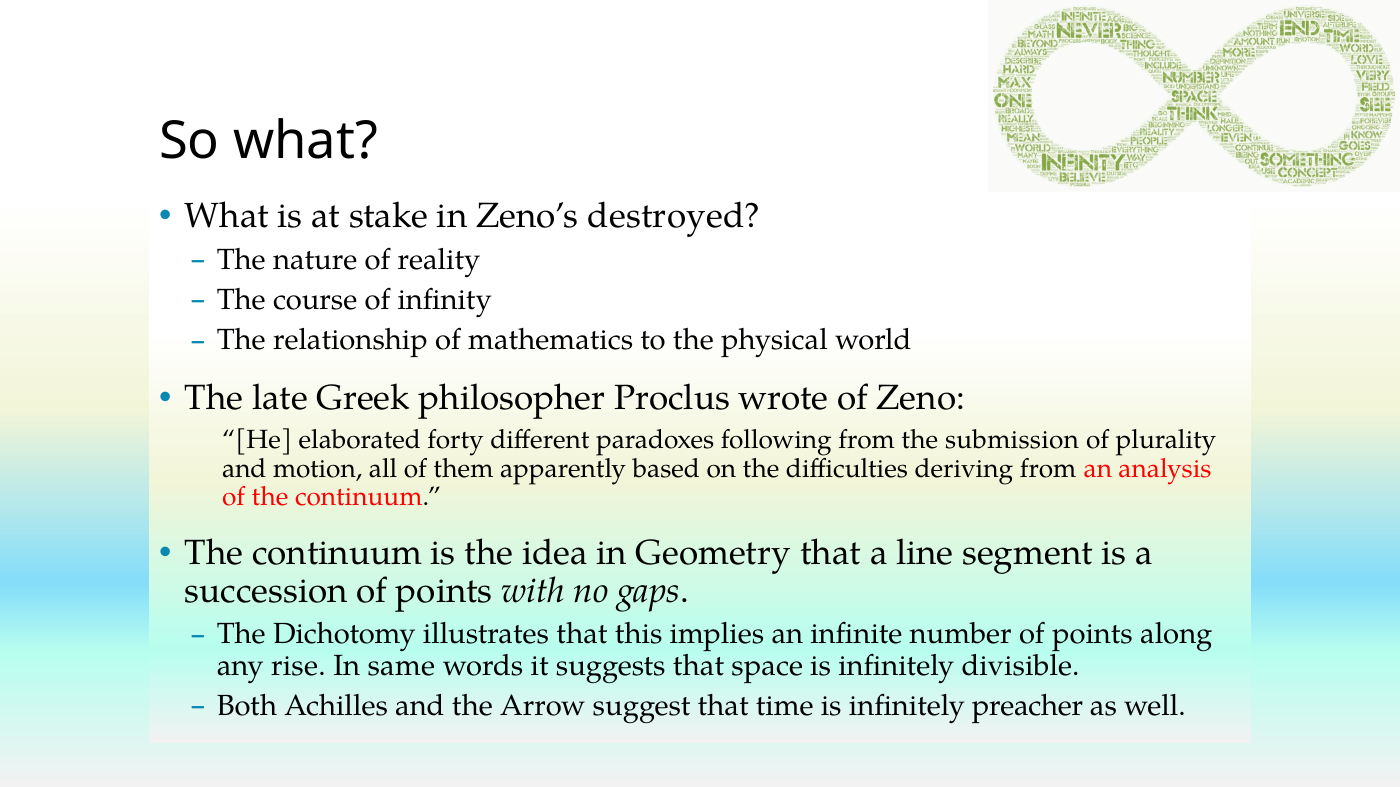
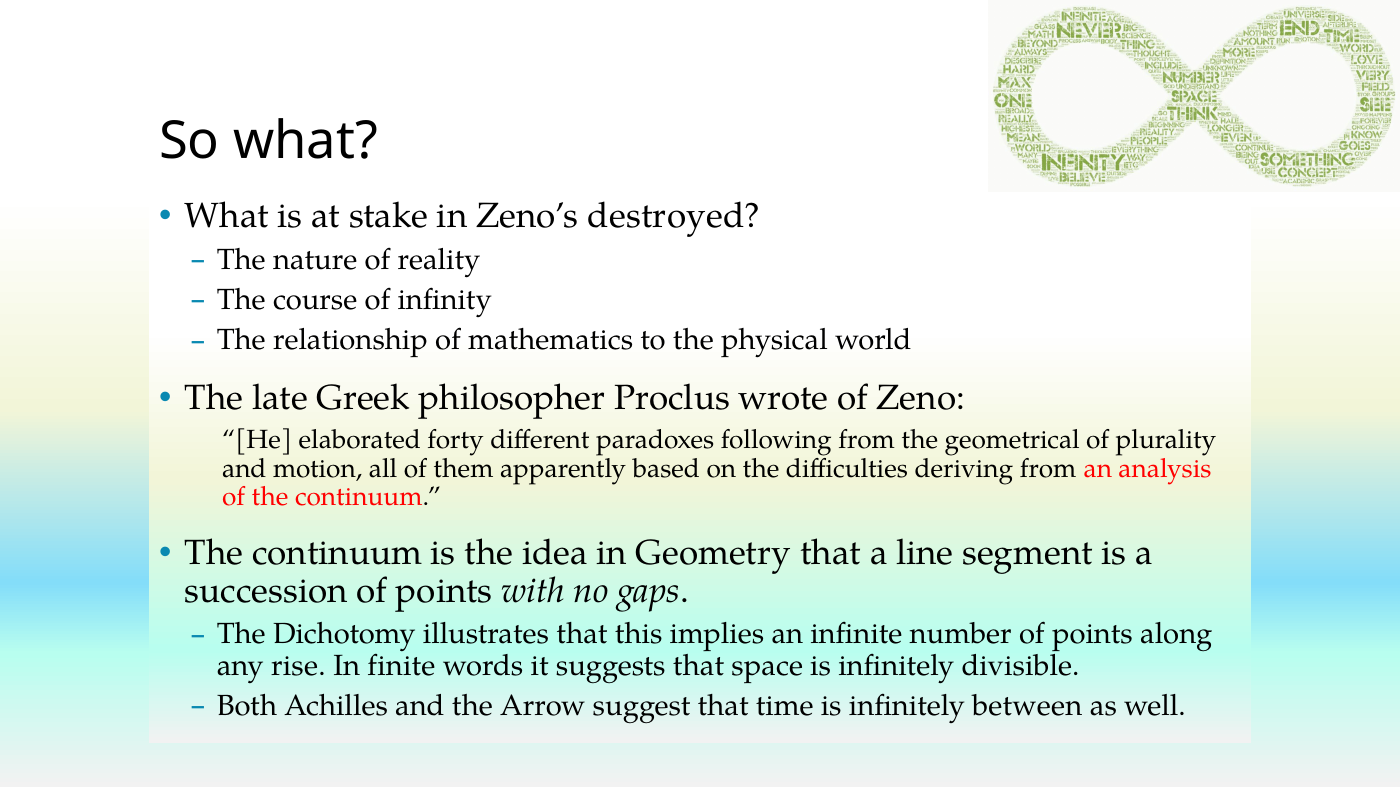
submission: submission -> geometrical
same: same -> finite
preacher: preacher -> between
